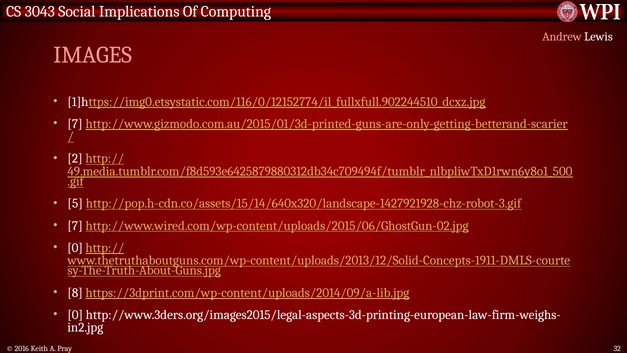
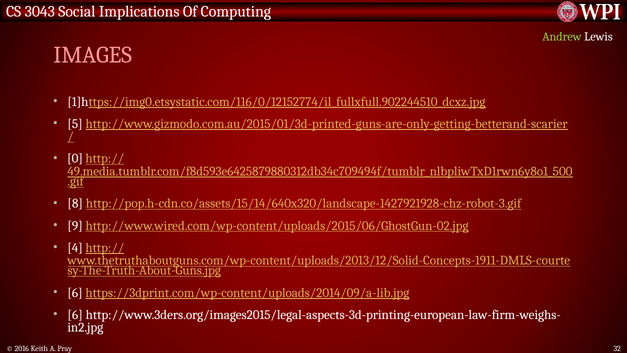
Andrew colour: pink -> light green
7 at (75, 124): 7 -> 5
2: 2 -> 0
5: 5 -> 8
7 at (75, 226): 7 -> 9
0 at (75, 248): 0 -> 4
8 at (75, 292): 8 -> 6
0 at (75, 315): 0 -> 6
